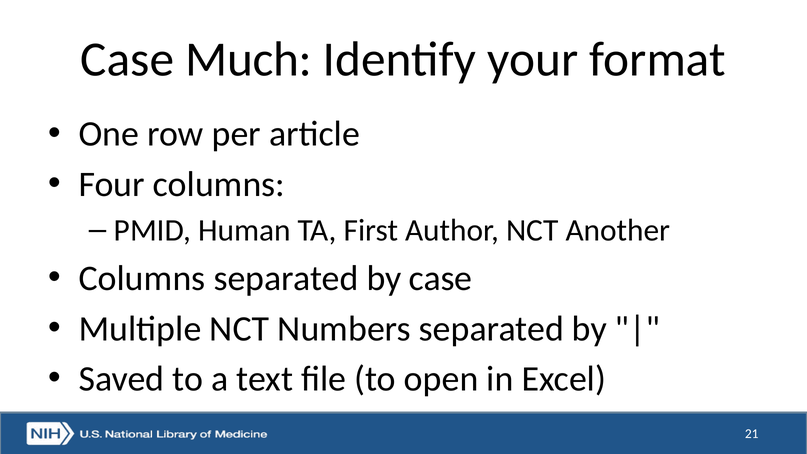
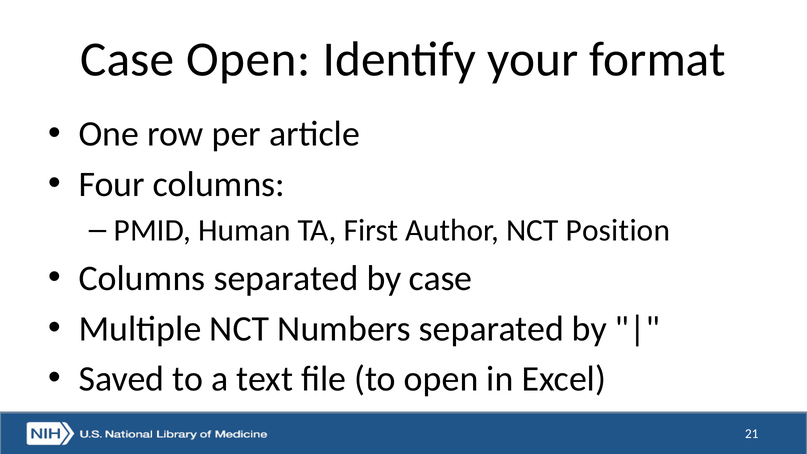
Case Much: Much -> Open
Another: Another -> Position
